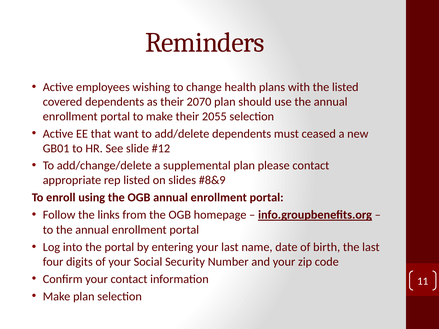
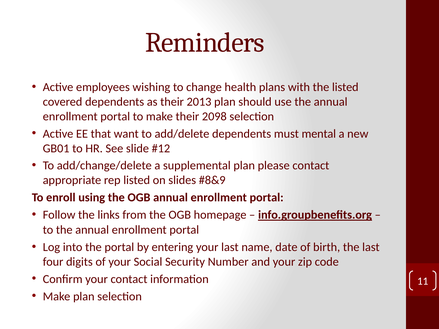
2070: 2070 -> 2013
2055: 2055 -> 2098
ceased: ceased -> mental
